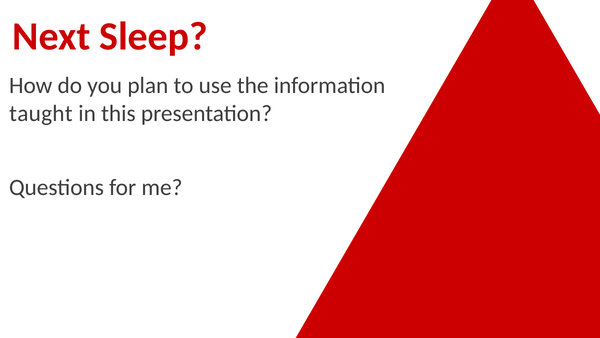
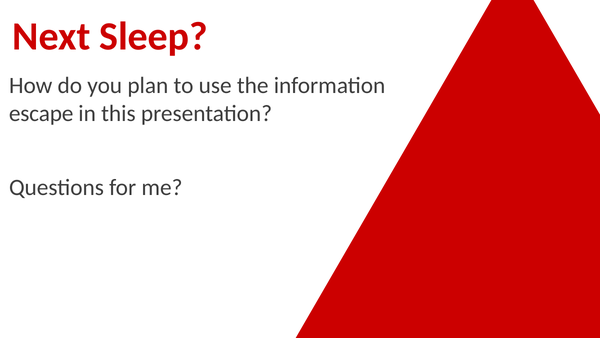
taught: taught -> escape
